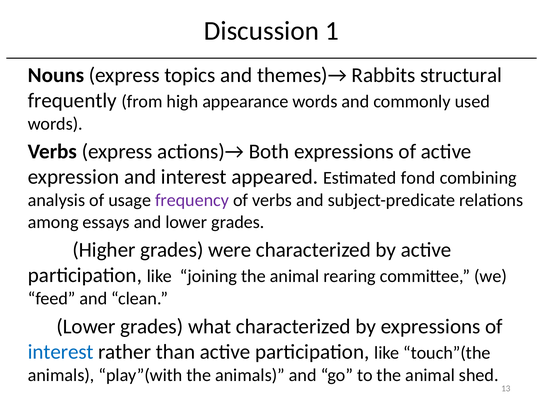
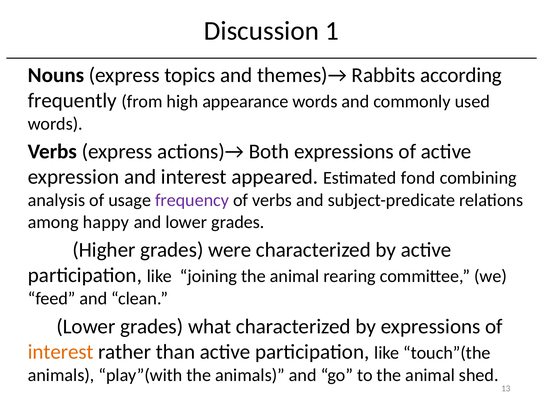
structural: structural -> according
essays: essays -> happy
interest at (61, 352) colour: blue -> orange
